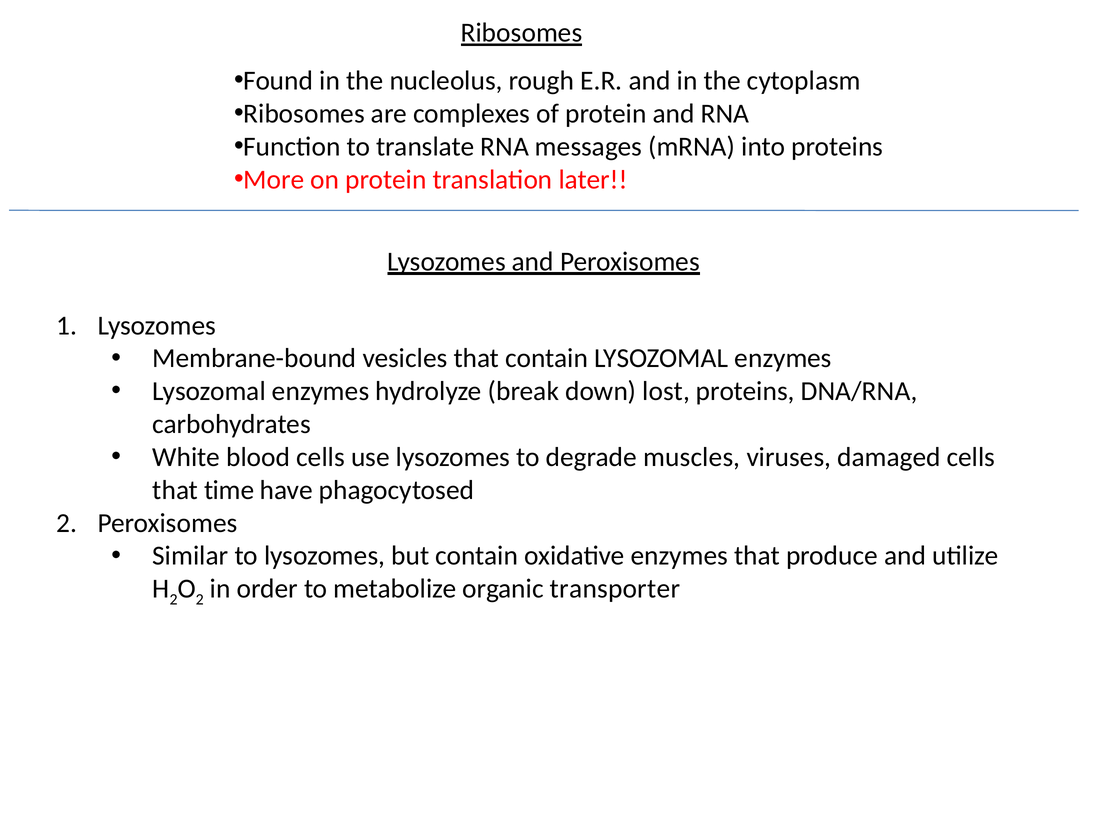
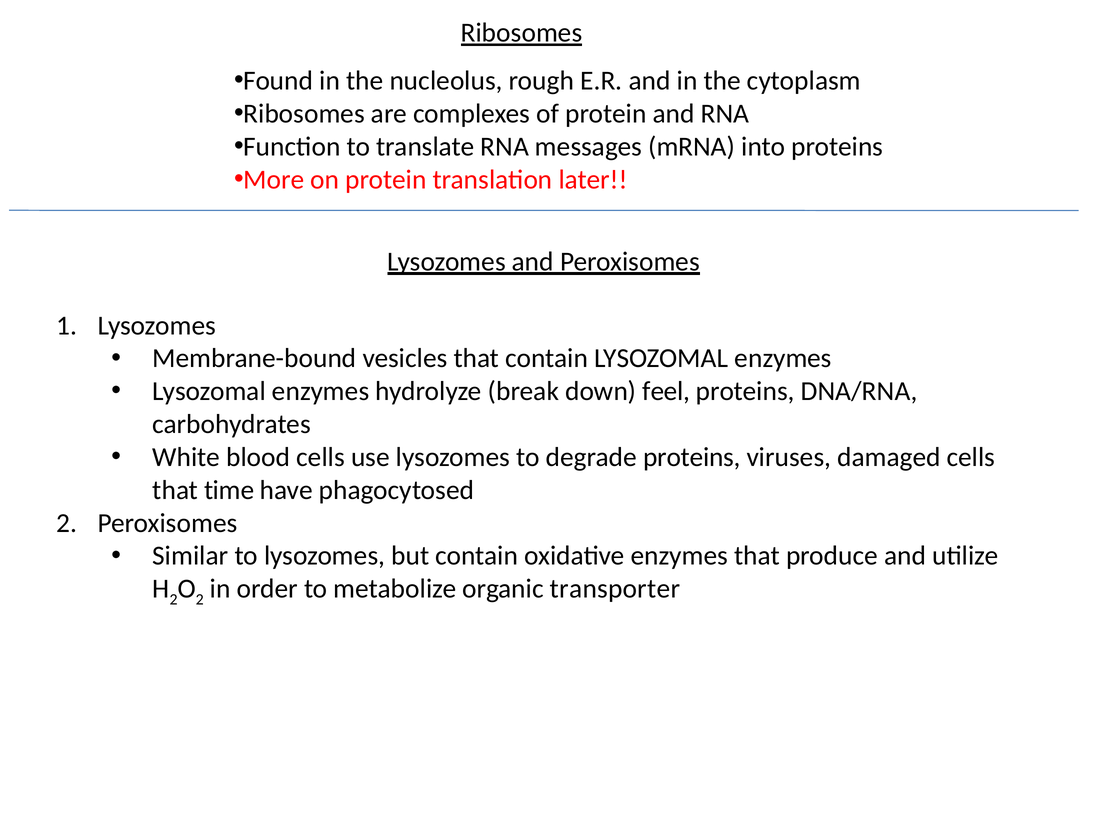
lost: lost -> feel
degrade muscles: muscles -> proteins
